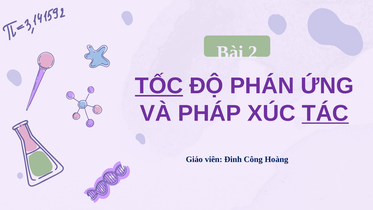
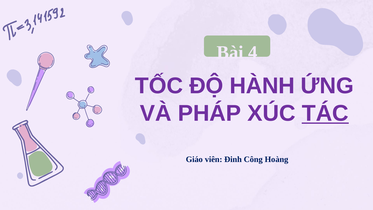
2: 2 -> 4
TỐC underline: present -> none
PHÁN: PHÁN -> HÀNH
